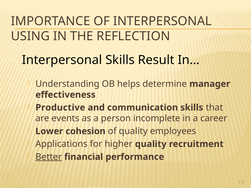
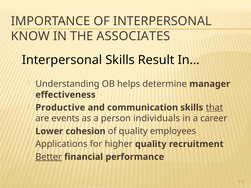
USING: USING -> KNOW
REFLECTION: REFLECTION -> ASSOCIATES
that underline: none -> present
incomplete: incomplete -> individuals
